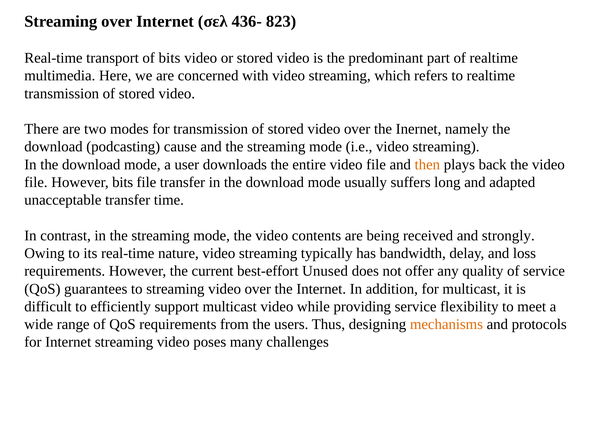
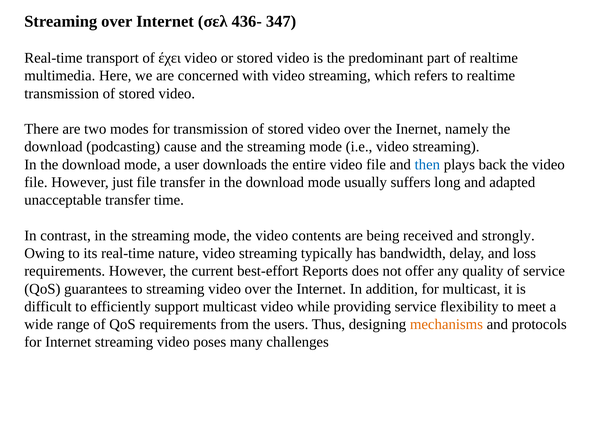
823: 823 -> 347
of bits: bits -> έχει
then colour: orange -> blue
However bits: bits -> just
Unused: Unused -> Reports
